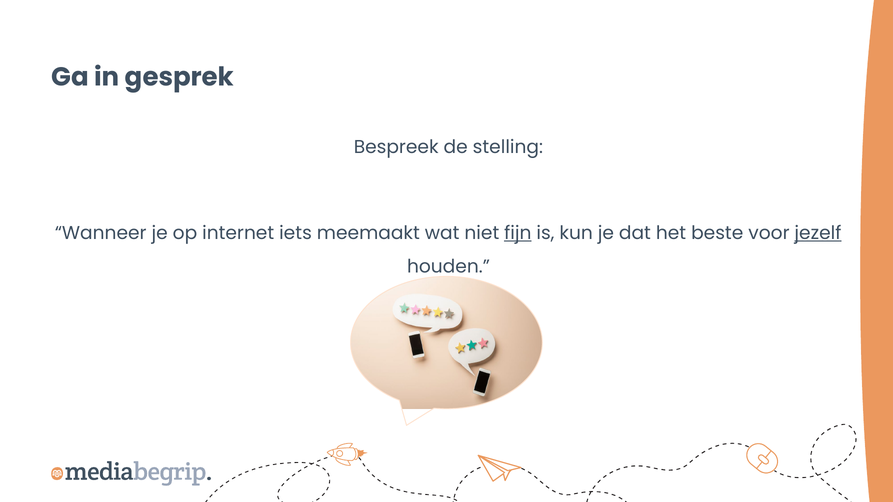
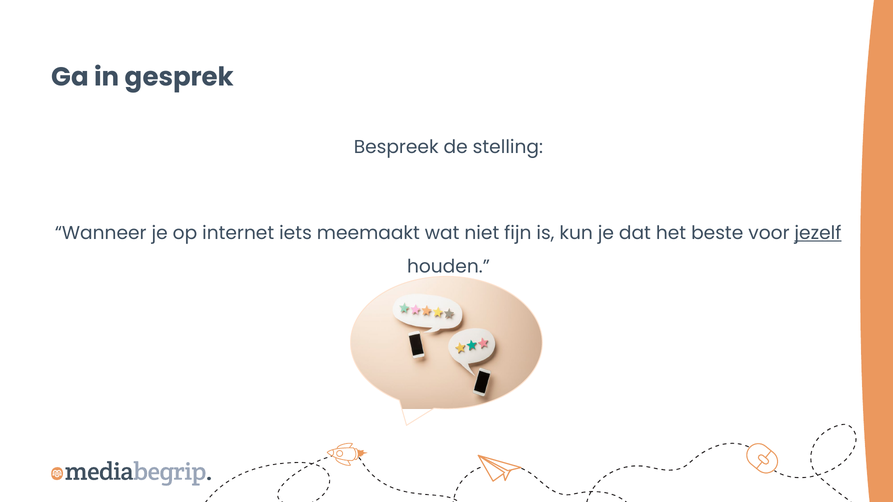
fijn underline: present -> none
